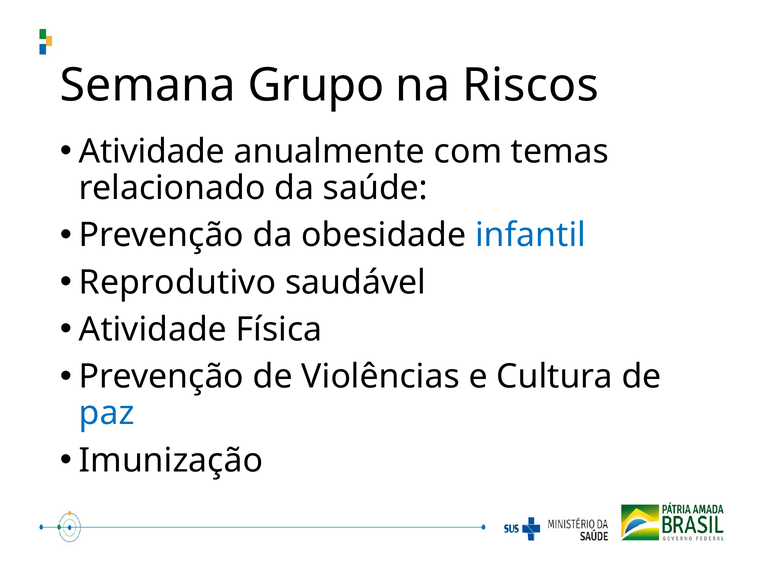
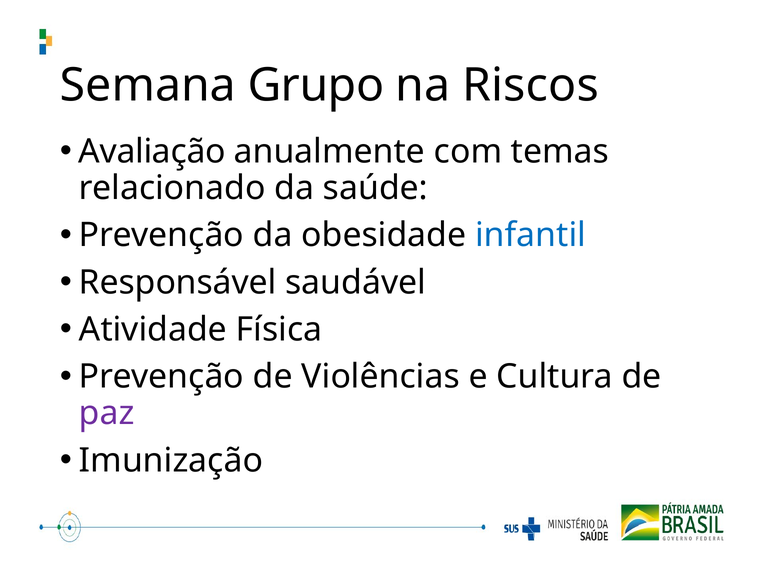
Atividade at (152, 151): Atividade -> Avaliação
Reprodutivo: Reprodutivo -> Responsável
paz colour: blue -> purple
